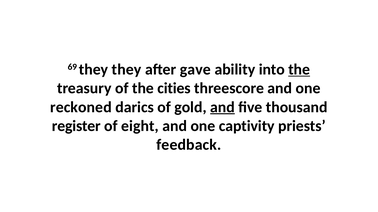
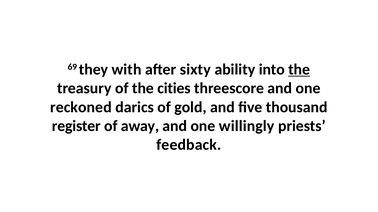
they they: they -> with
gave: gave -> sixty
and at (222, 107) underline: present -> none
eight: eight -> away
captivity: captivity -> willingly
